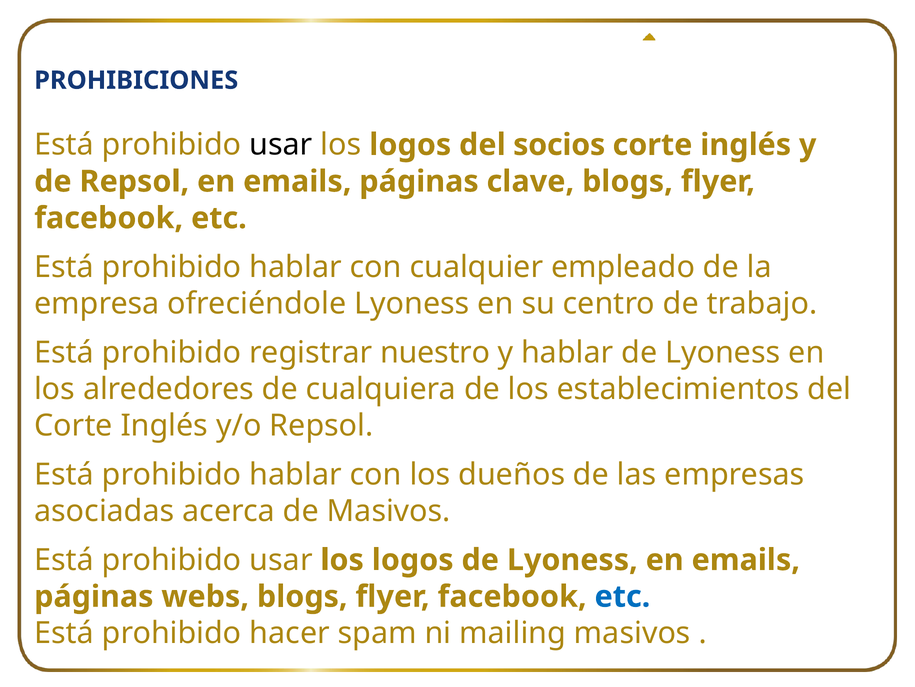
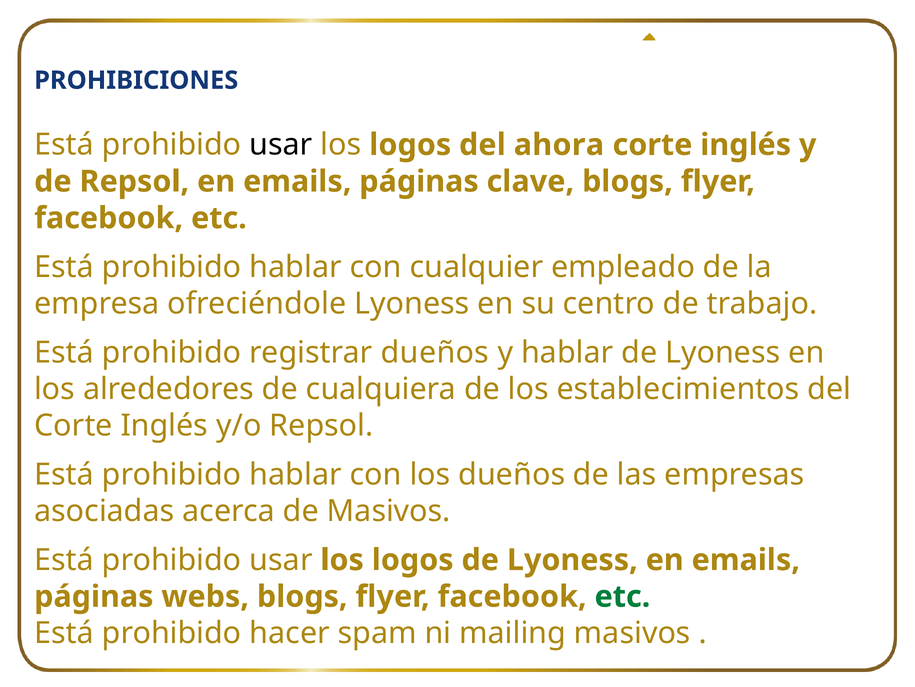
socios: socios -> ahora
registrar nuestro: nuestro -> dueños
etc at (622, 596) colour: blue -> green
